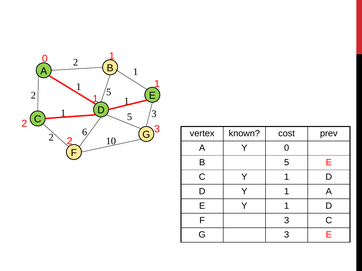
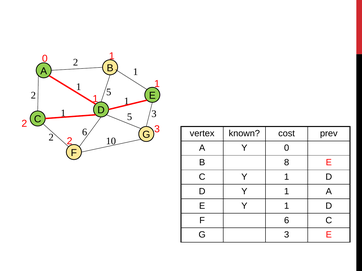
B 5: 5 -> 8
F 3: 3 -> 6
